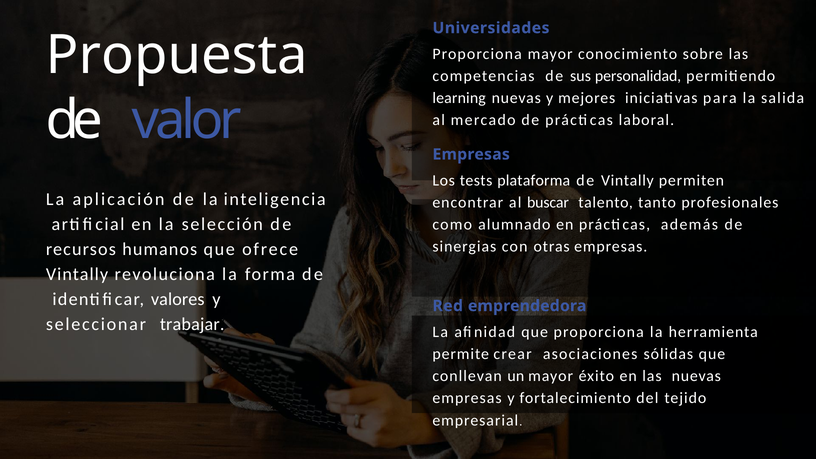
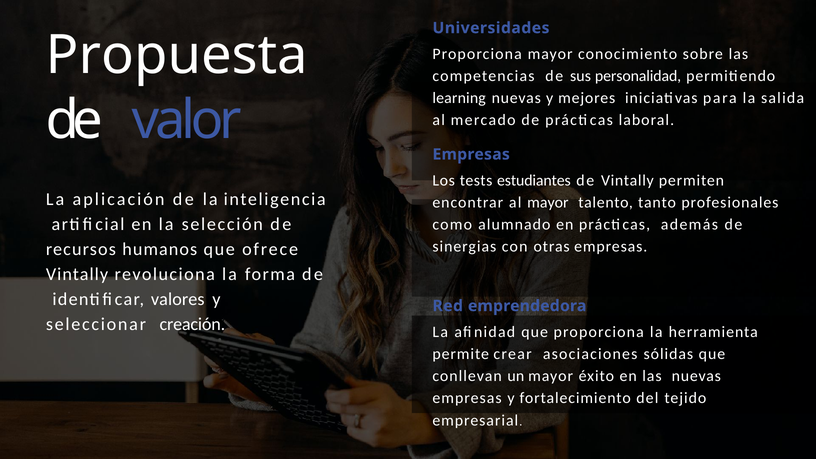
plataforma: plataforma -> estudiantes
al buscar: buscar -> mayor
trabajar: trabajar -> creación
